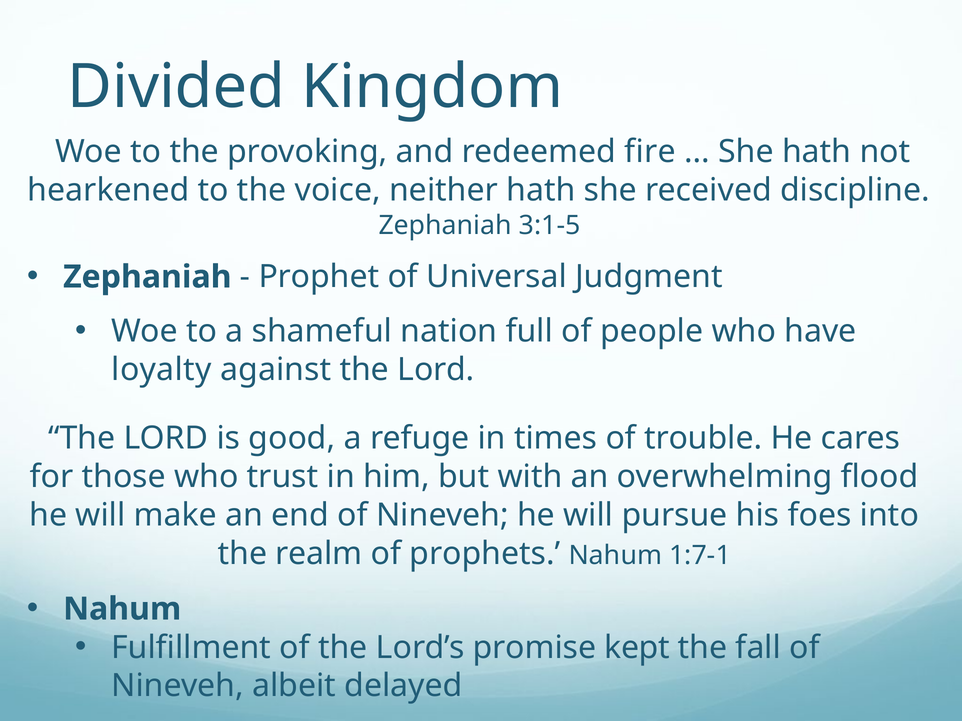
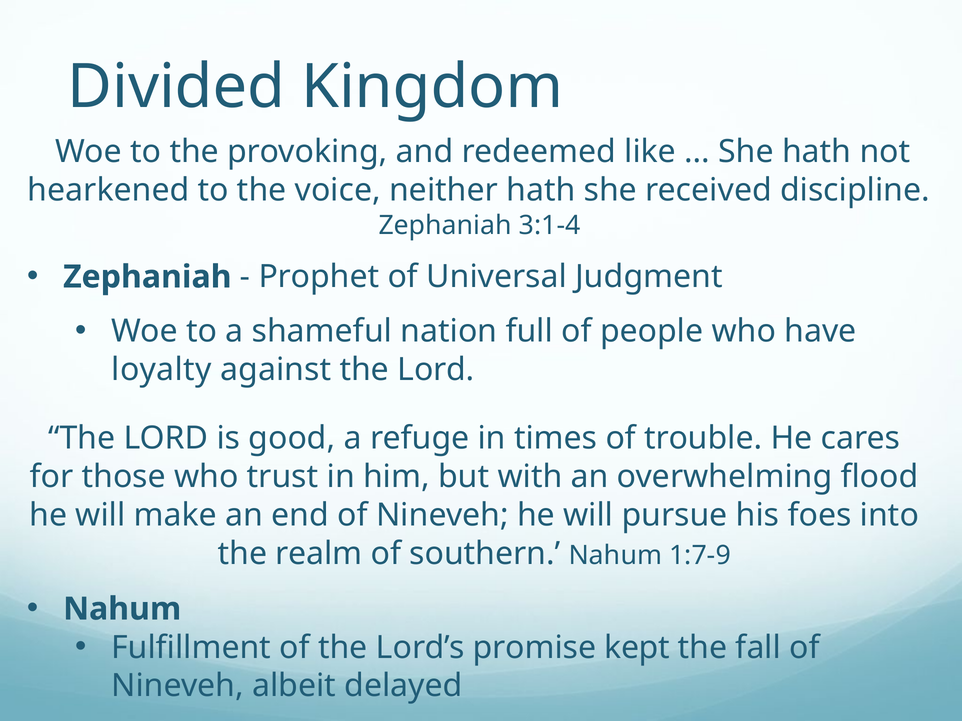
fire: fire -> like
3:1-5: 3:1-5 -> 3:1-4
prophets: prophets -> southern
1:7-1: 1:7-1 -> 1:7-9
